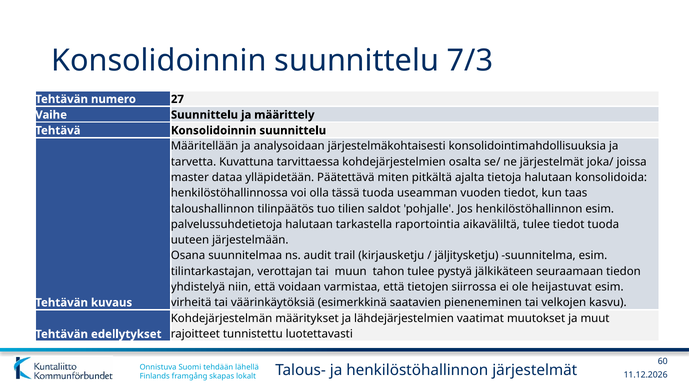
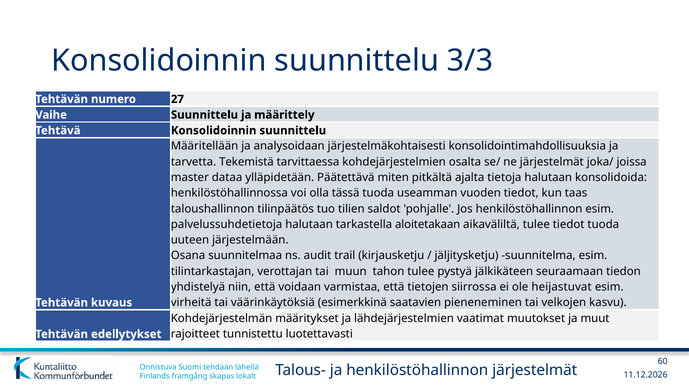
7/3: 7/3 -> 3/3
Kuvattuna: Kuvattuna -> Tekemistä
raportointia: raportointia -> aloitetakaan
